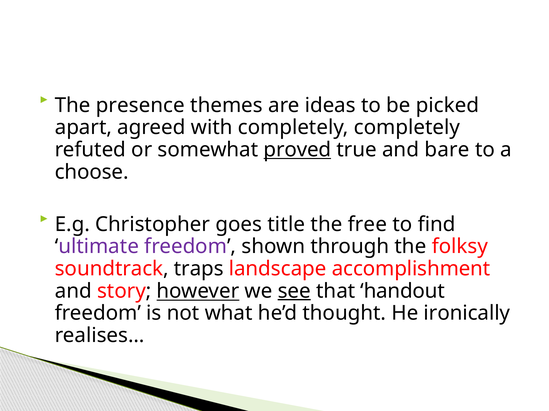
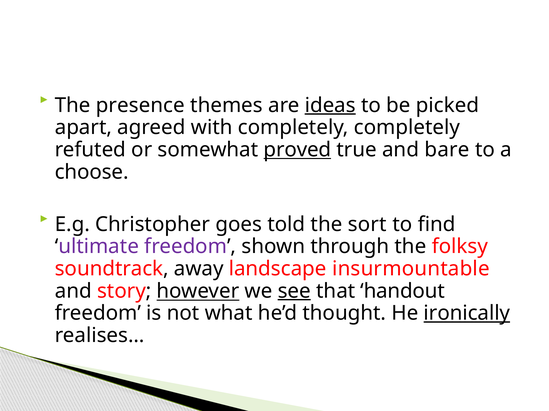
ideas underline: none -> present
title: title -> told
free: free -> sort
traps: traps -> away
accomplishment: accomplishment -> insurmountable
ironically underline: none -> present
